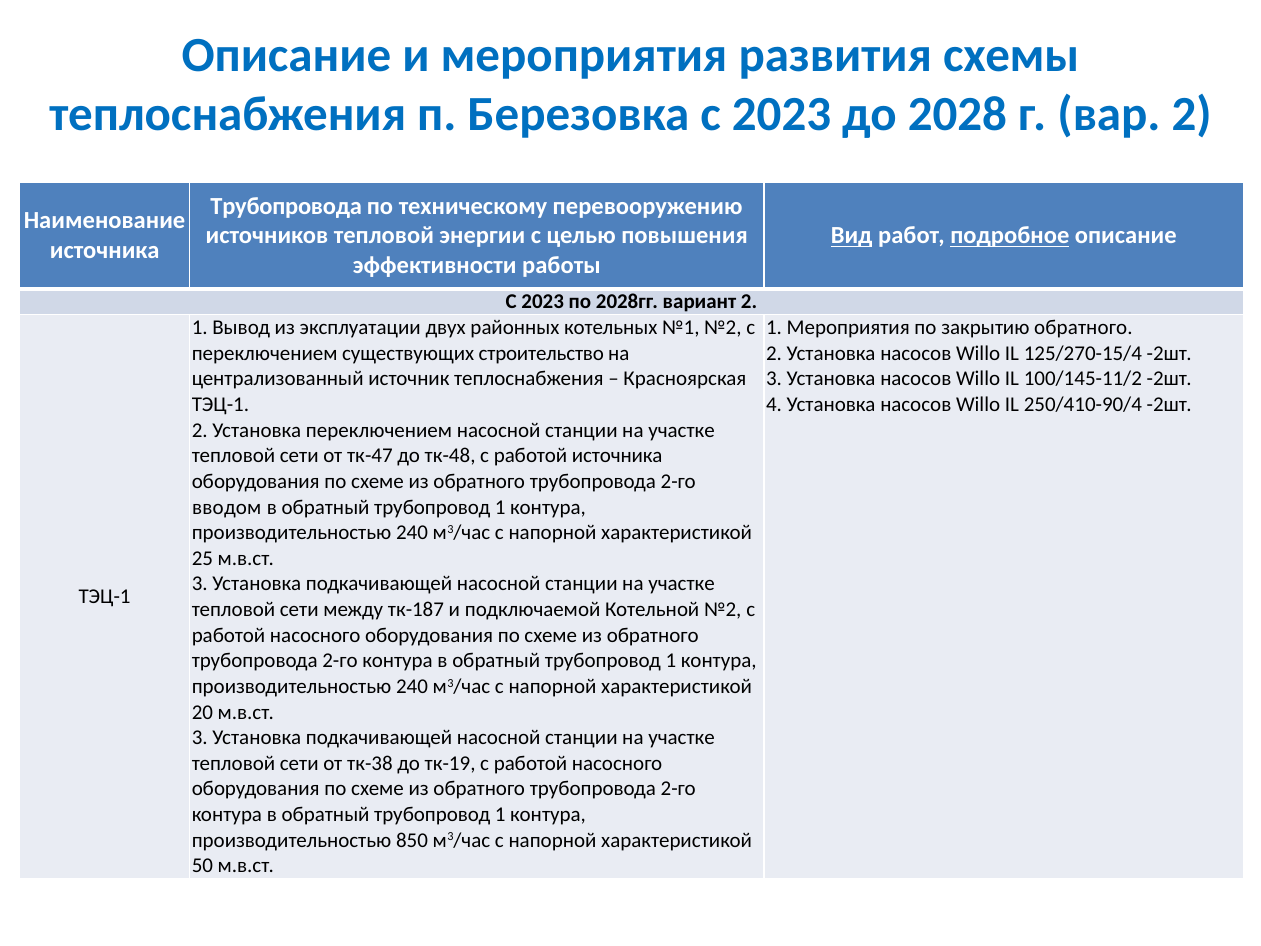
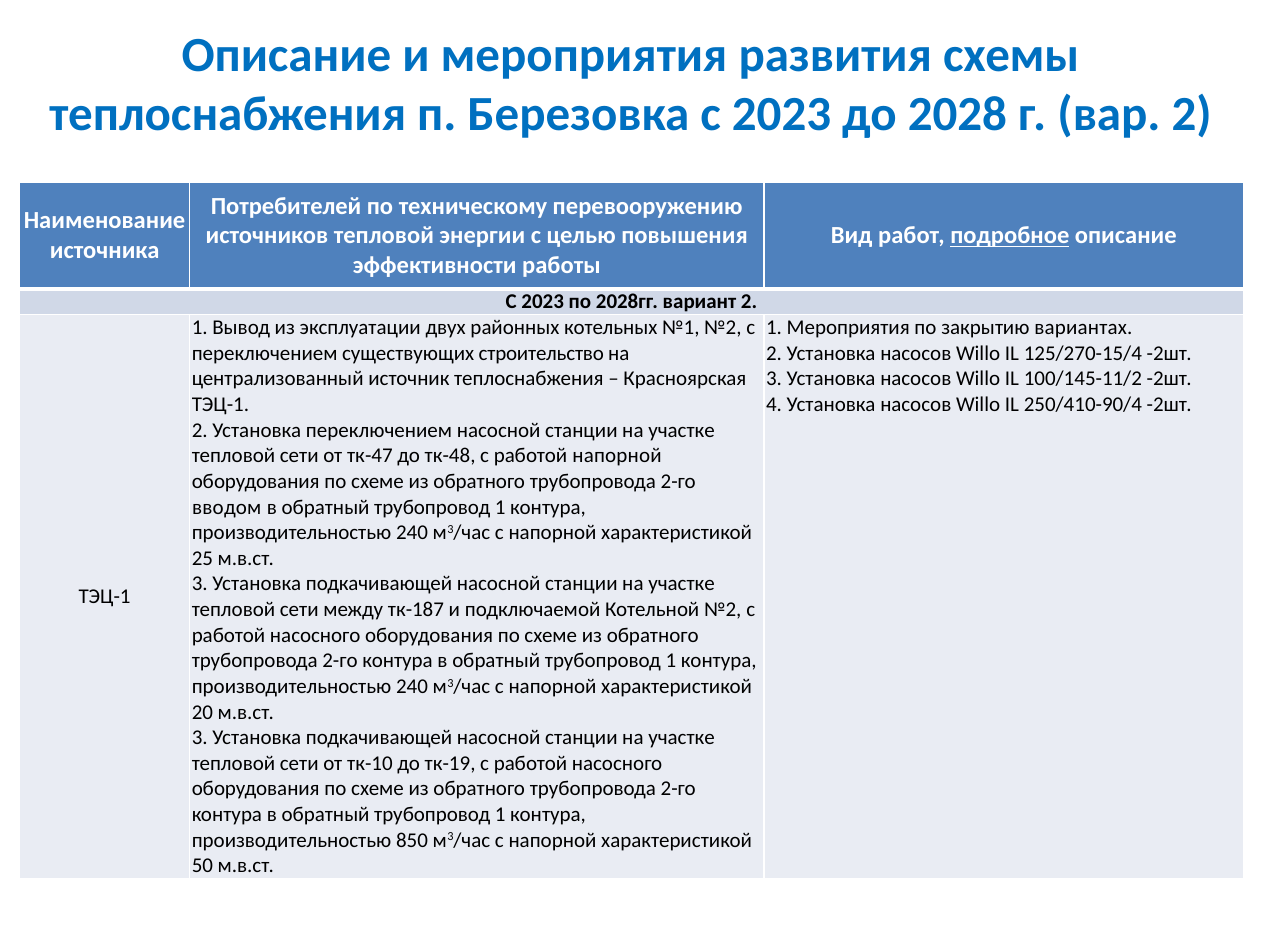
Трубопровода at (286, 206): Трубопровода -> Потребителей
Вид underline: present -> none
закрытию обратного: обратного -> вариантах
работой источника: источника -> напорной
тк-38: тк-38 -> тк-10
